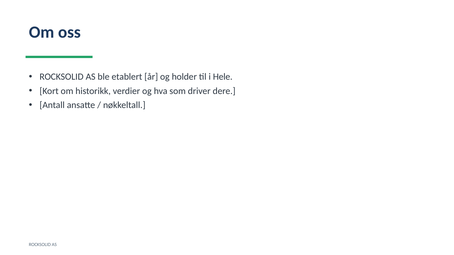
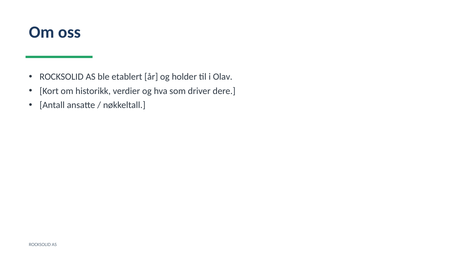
Hele: Hele -> Olav
